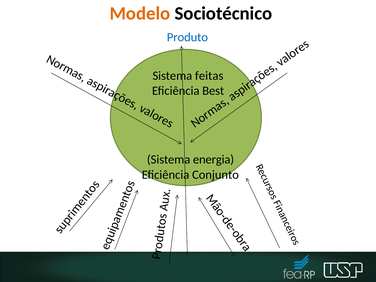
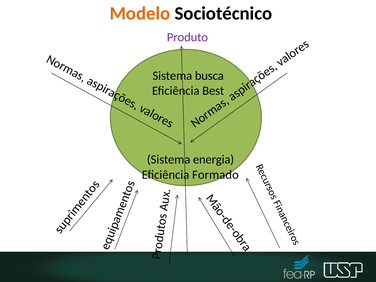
Produto colour: blue -> purple
feitas: feitas -> busca
Conjunto: Conjunto -> Formado
